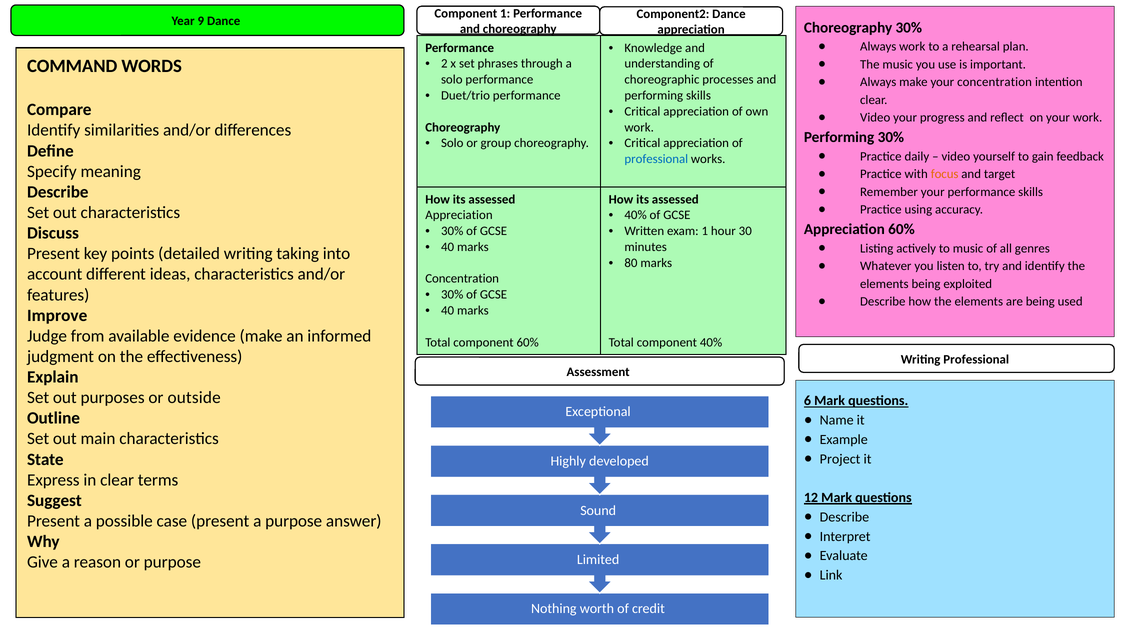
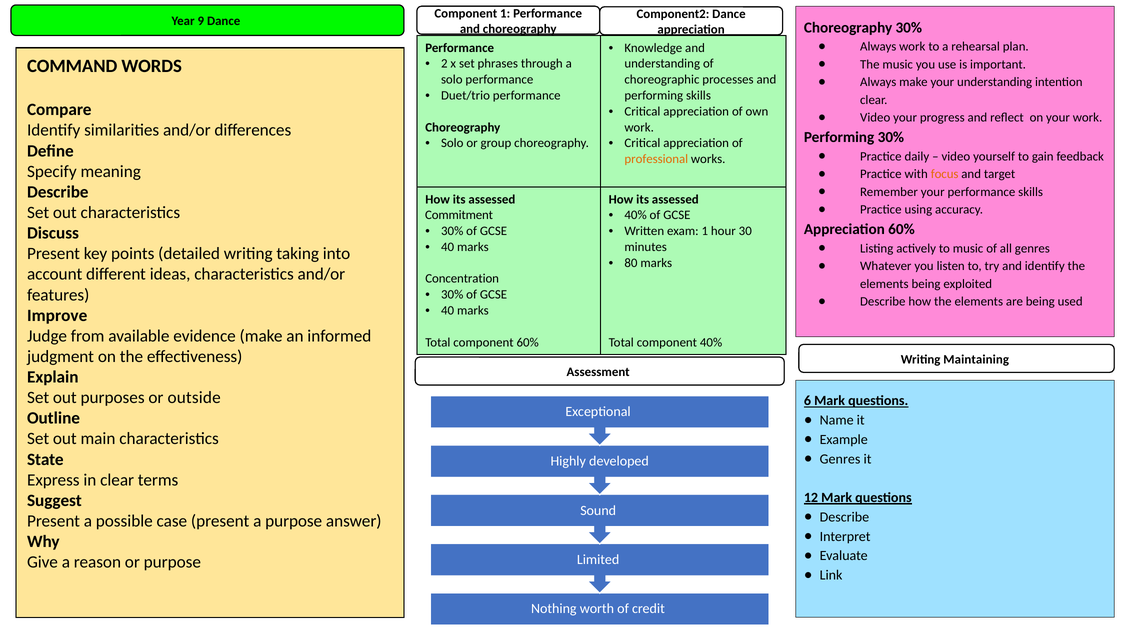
your concentration: concentration -> understanding
professional at (656, 159) colour: blue -> orange
Appreciation at (459, 215): Appreciation -> Commitment
Writing Professional: Professional -> Maintaining
Project at (840, 459): Project -> Genres
